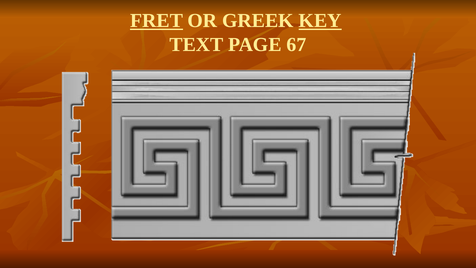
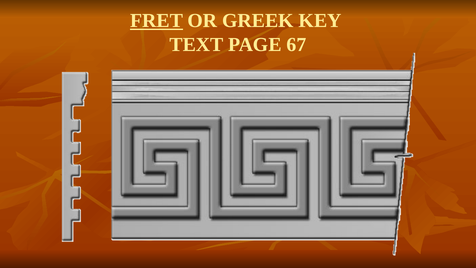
KEY underline: present -> none
